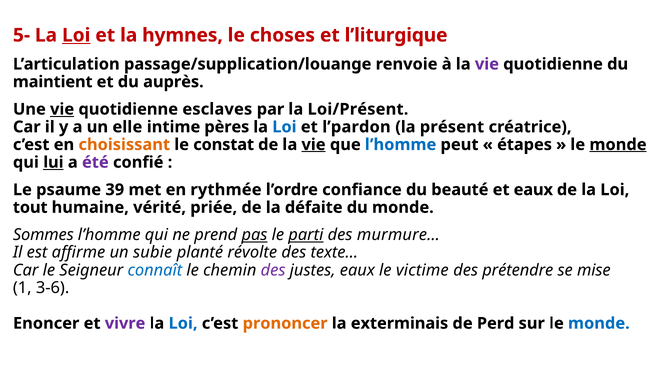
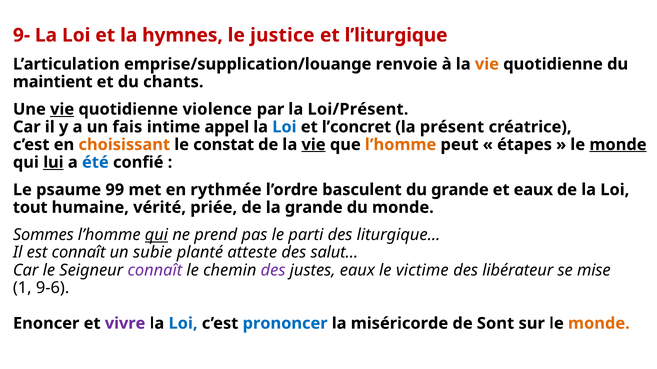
5-: 5- -> 9-
Loi at (76, 35) underline: present -> none
choses: choses -> justice
passage/supplication/louange: passage/supplication/louange -> emprise/supplication/louange
vie at (487, 64) colour: purple -> orange
auprès: auprès -> chants
esclaves: esclaves -> violence
elle: elle -> fais
pères: pères -> appel
l’pardon: l’pardon -> l’concret
l’homme at (401, 145) colour: blue -> orange
été colour: purple -> blue
39: 39 -> 99
confiance: confiance -> basculent
du beauté: beauté -> grande
la défaite: défaite -> grande
qui at (156, 235) underline: none -> present
pas underline: present -> none
parti underline: present -> none
murmure…: murmure… -> liturgique…
est affirme: affirme -> connaît
révolte: révolte -> atteste
texte…: texte… -> salut…
connaît at (155, 271) colour: blue -> purple
prétendre: prétendre -> libérateur
3-6: 3-6 -> 9-6
prononcer colour: orange -> blue
exterminais: exterminais -> miséricorde
Perd: Perd -> Sont
monde at (599, 324) colour: blue -> orange
